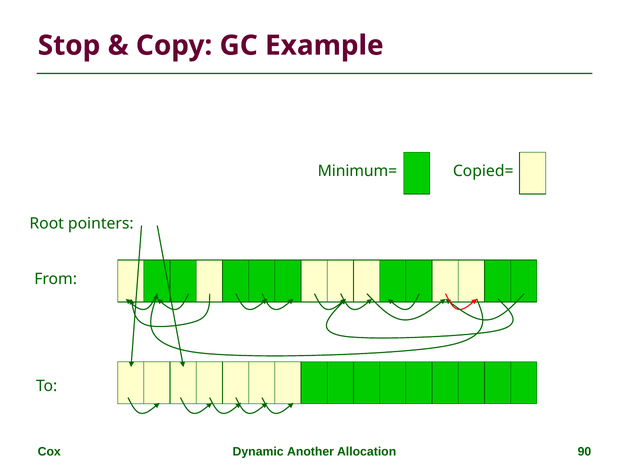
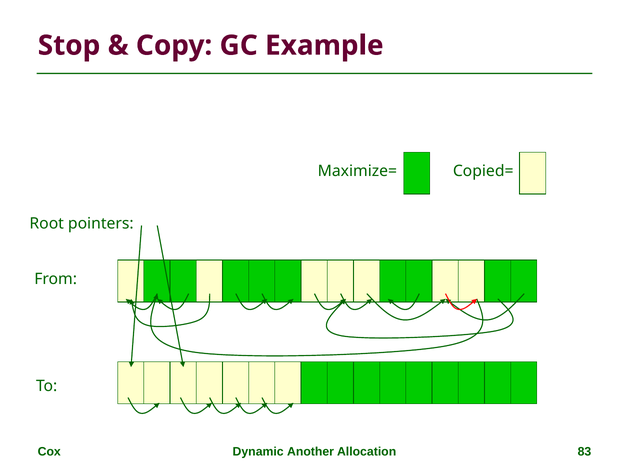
Minimum=: Minimum= -> Maximize=
90: 90 -> 83
